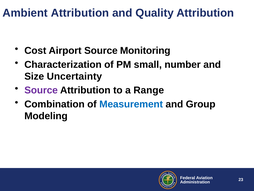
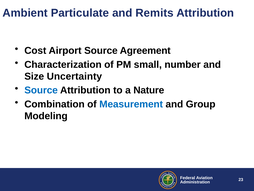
Ambient Attribution: Attribution -> Particulate
Quality: Quality -> Remits
Monitoring: Monitoring -> Agreement
Source at (41, 90) colour: purple -> blue
Range: Range -> Nature
